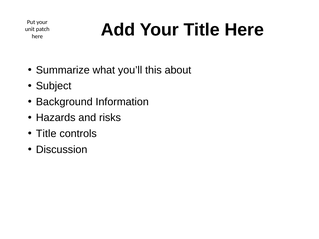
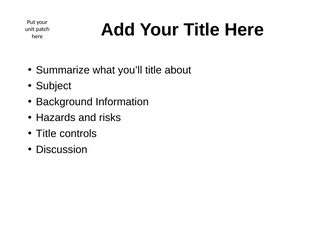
you’ll this: this -> title
